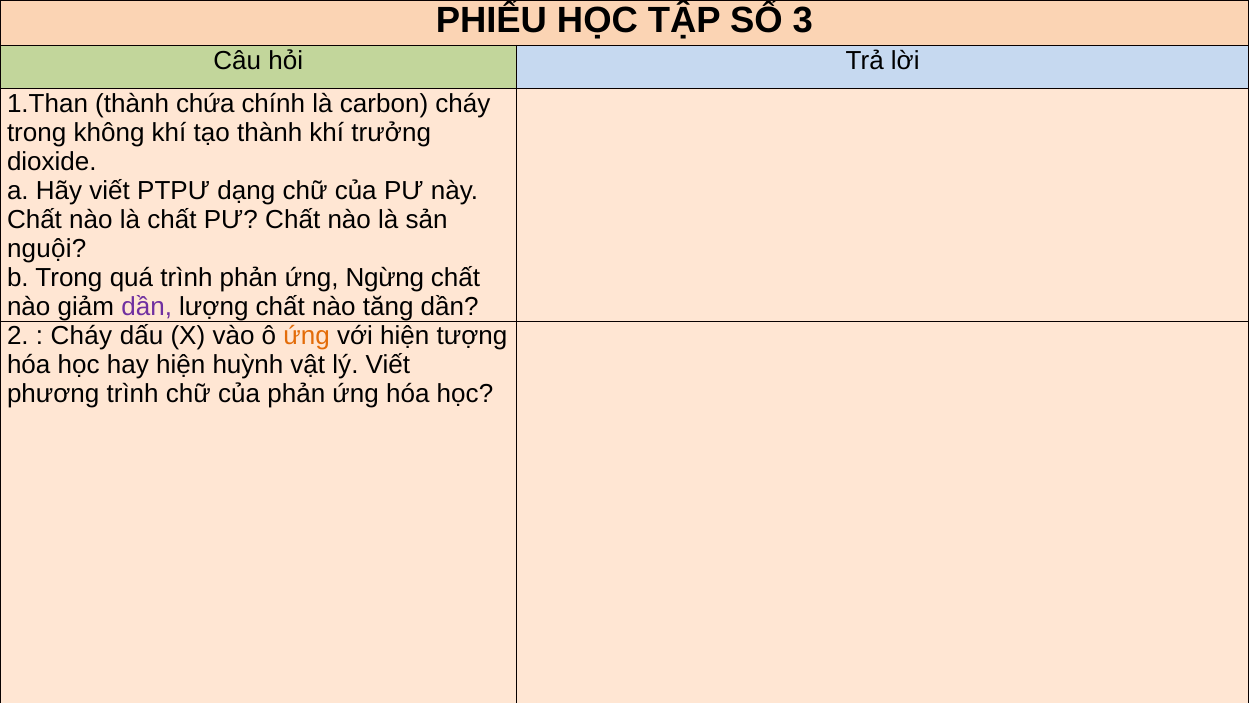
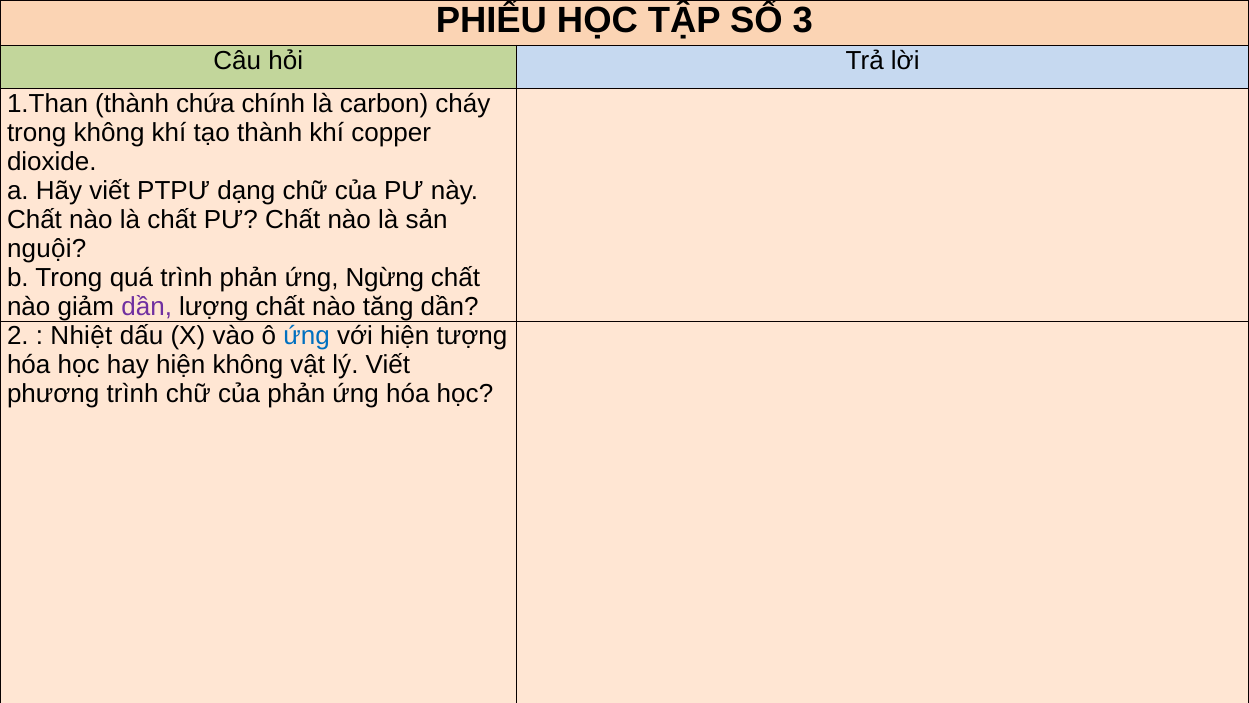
trưởng: trưởng -> copper
Cháy at (81, 336): Cháy -> Nhiệt
ứng at (307, 336) colour: orange -> blue
hiện huỳnh: huỳnh -> không
